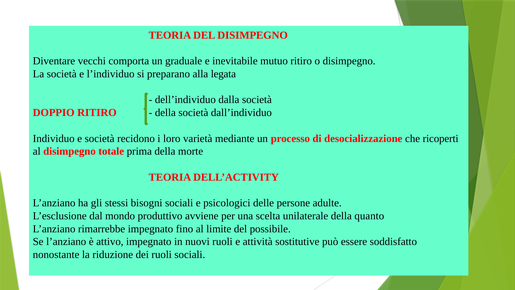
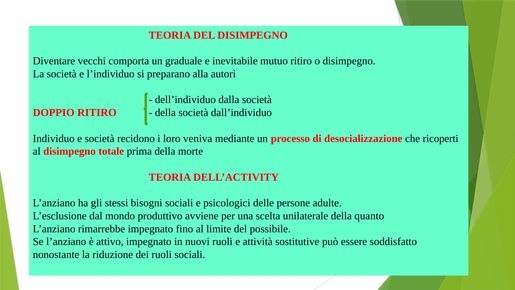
legata: legata -> autori
varietà: varietà -> veniva
